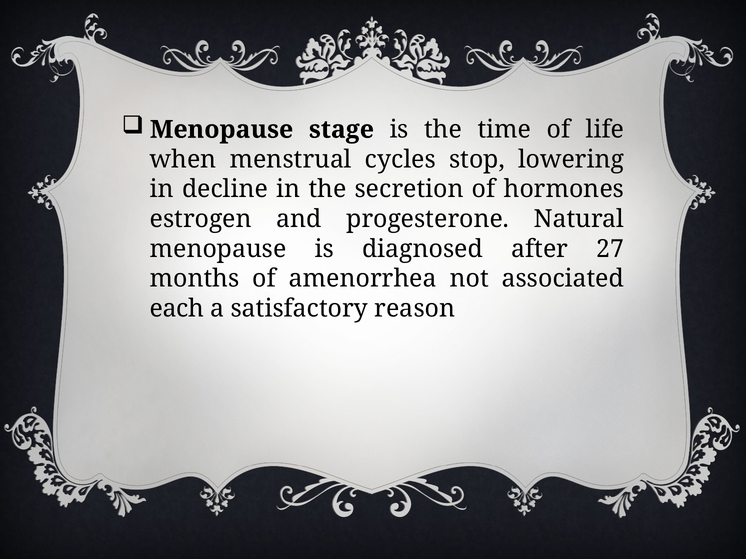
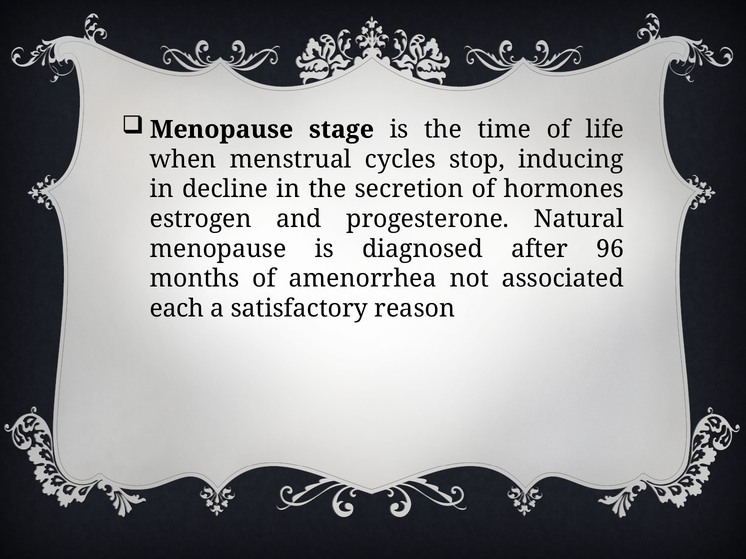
lowering: lowering -> inducing
27: 27 -> 96
